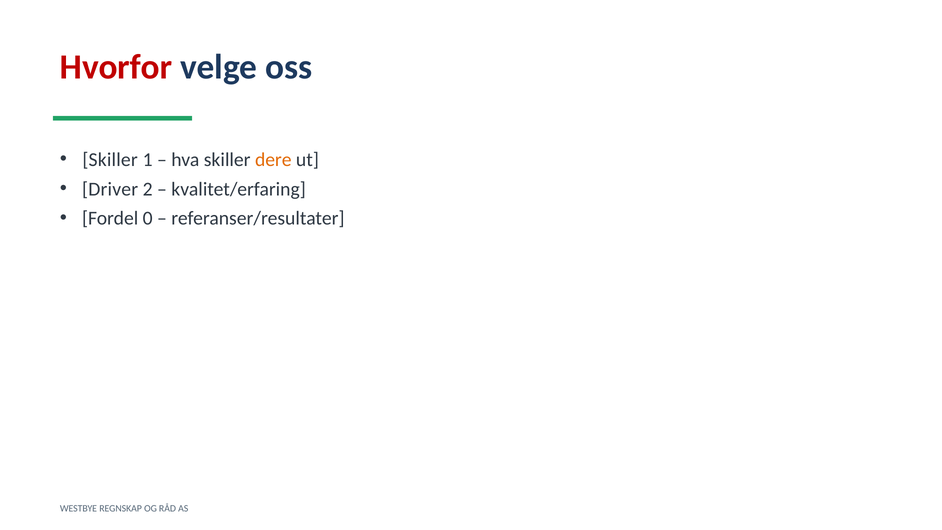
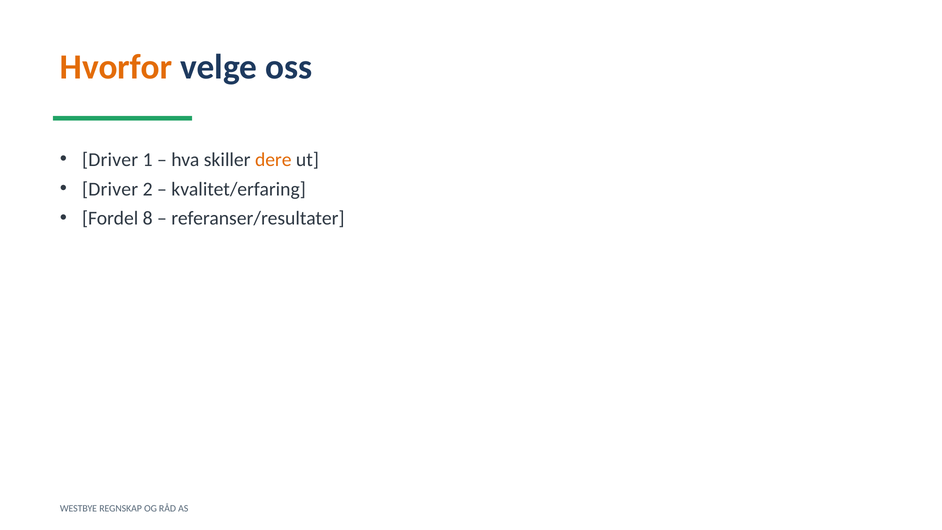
Hvorfor colour: red -> orange
Skiller at (110, 160): Skiller -> Driver
0: 0 -> 8
